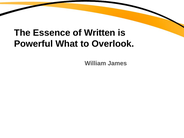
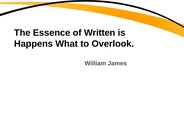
Powerful: Powerful -> Happens
